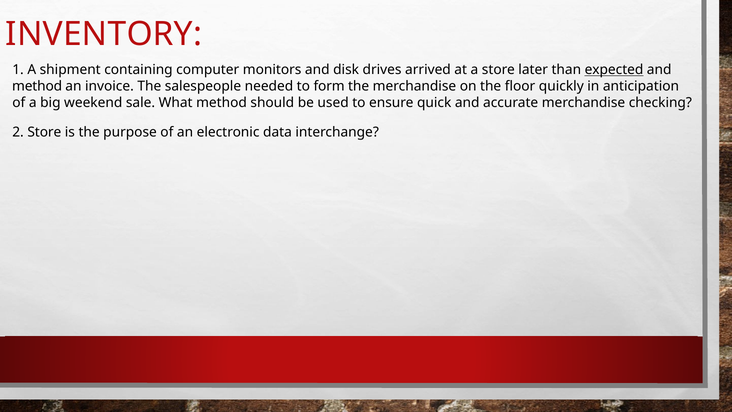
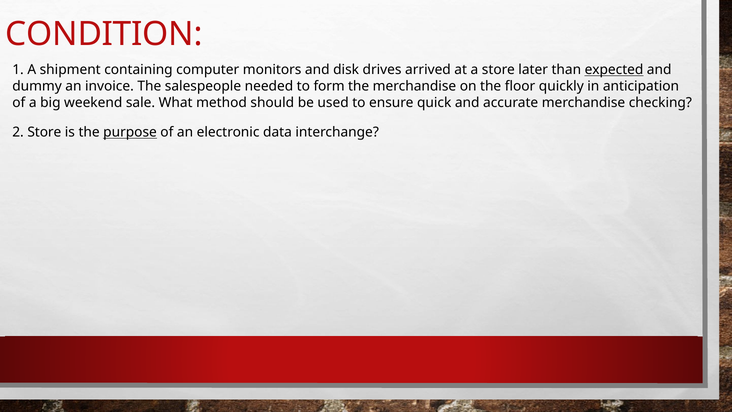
INVENTORY: INVENTORY -> CONDITION
method at (37, 86): method -> dummy
purpose underline: none -> present
